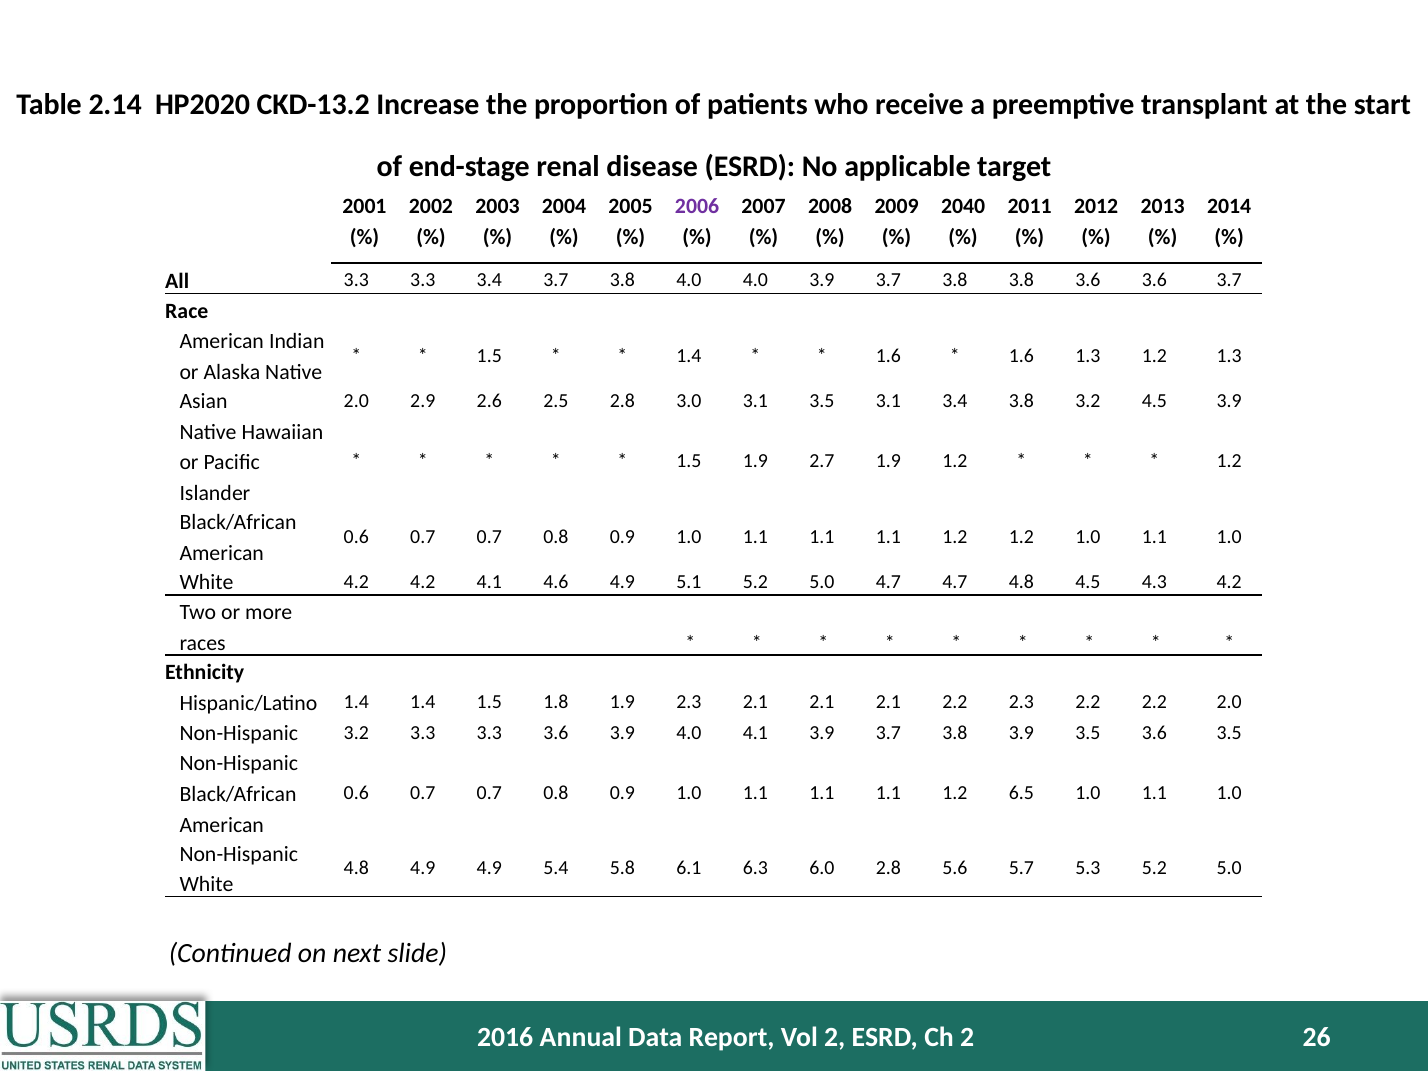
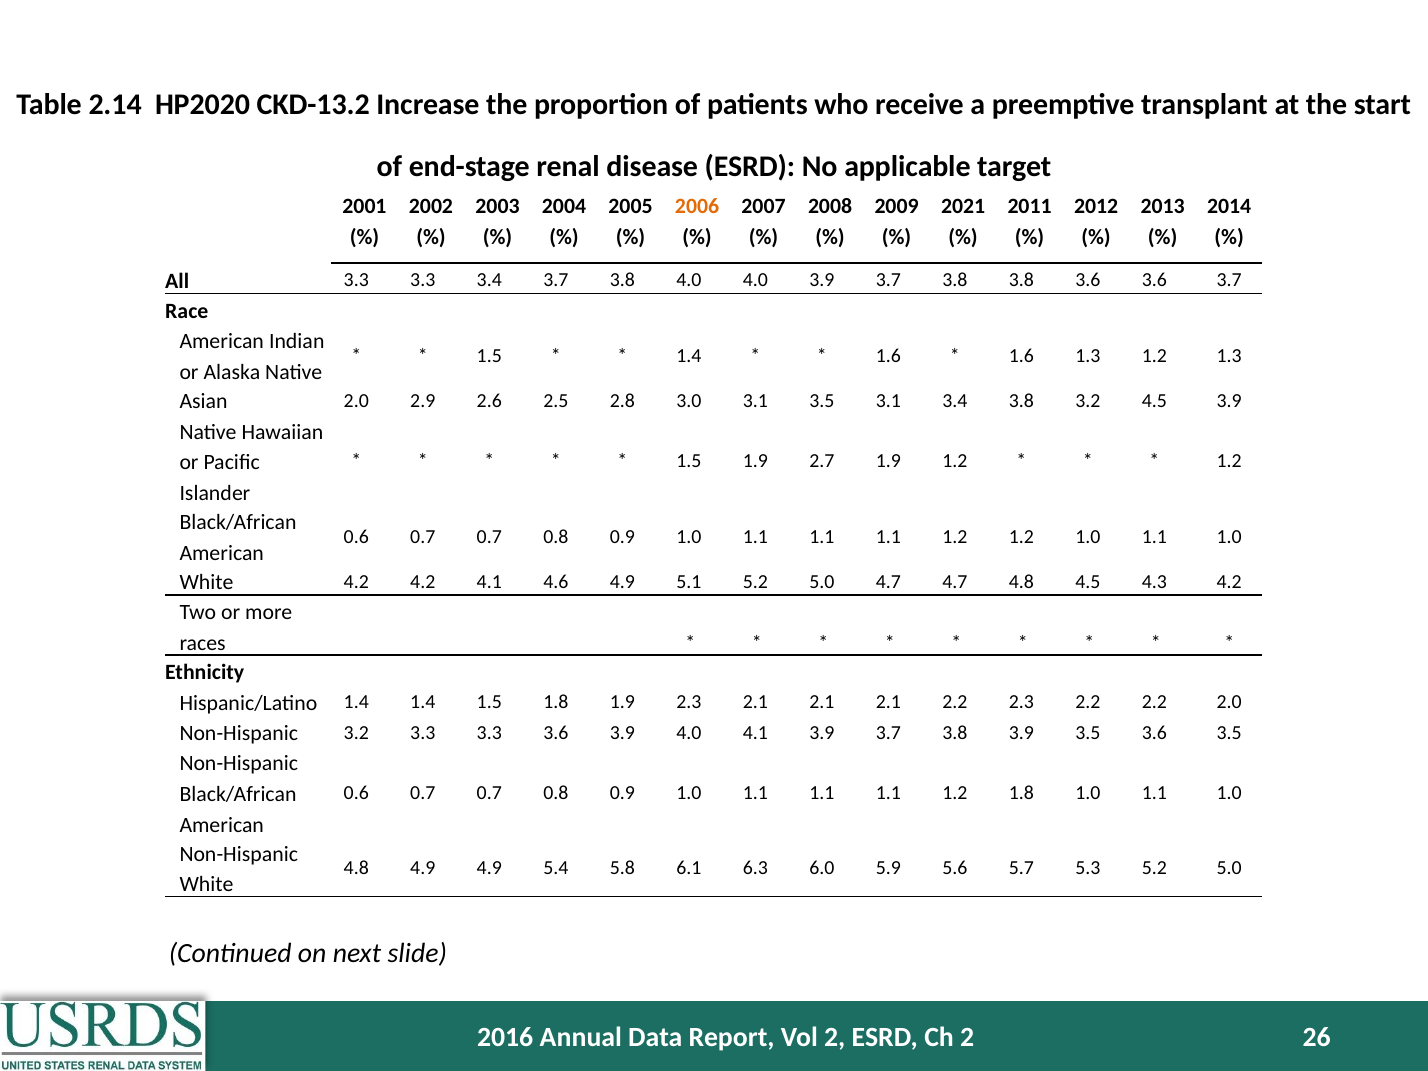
2006 colour: purple -> orange
2040: 2040 -> 2021
1.2 6.5: 6.5 -> 1.8
6.0 2.8: 2.8 -> 5.9
